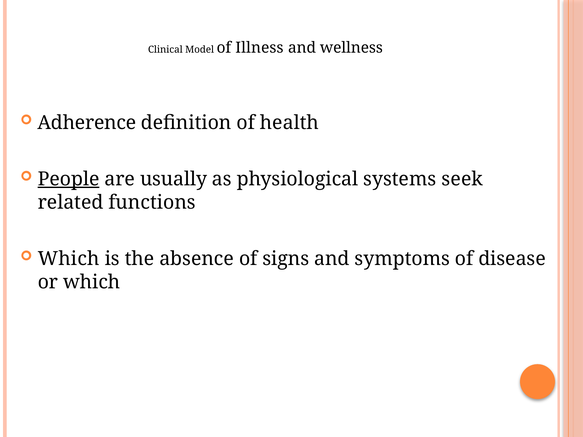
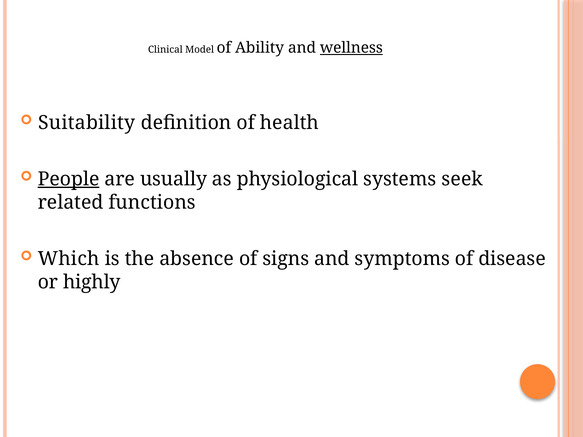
Illness: Illness -> Ability
wellness underline: none -> present
Adherence: Adherence -> Suitability
or which: which -> highly
